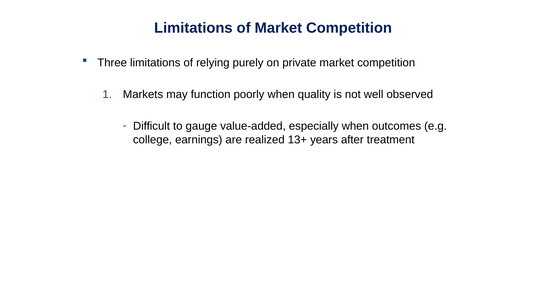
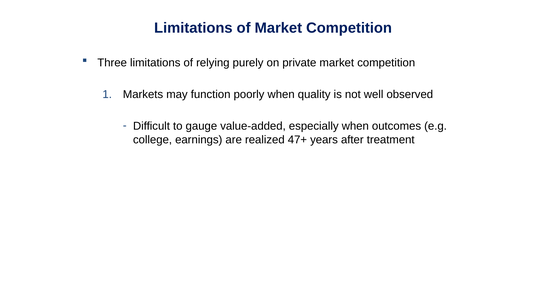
13+: 13+ -> 47+
